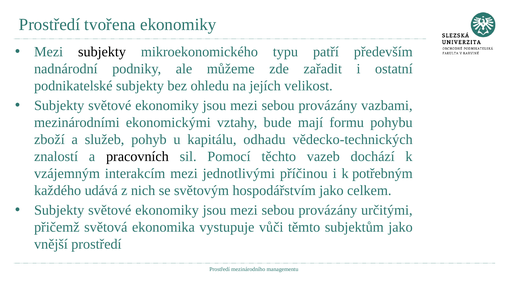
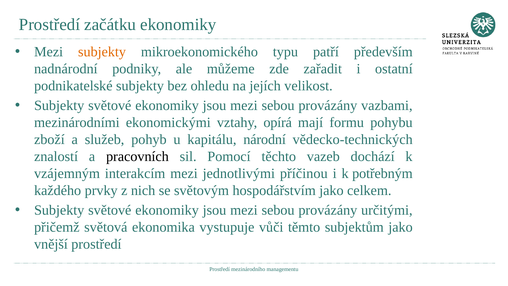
tvořena: tvořena -> začátku
subjekty at (102, 52) colour: black -> orange
bude: bude -> opírá
odhadu: odhadu -> národní
udává: udává -> prvky
